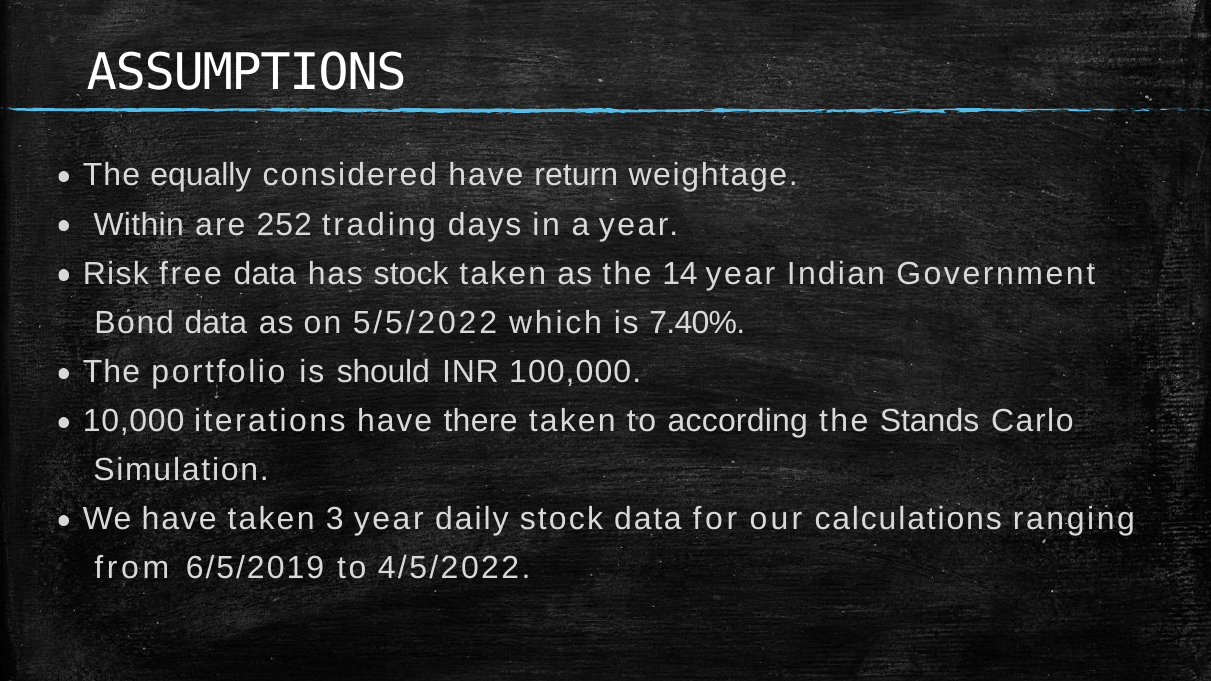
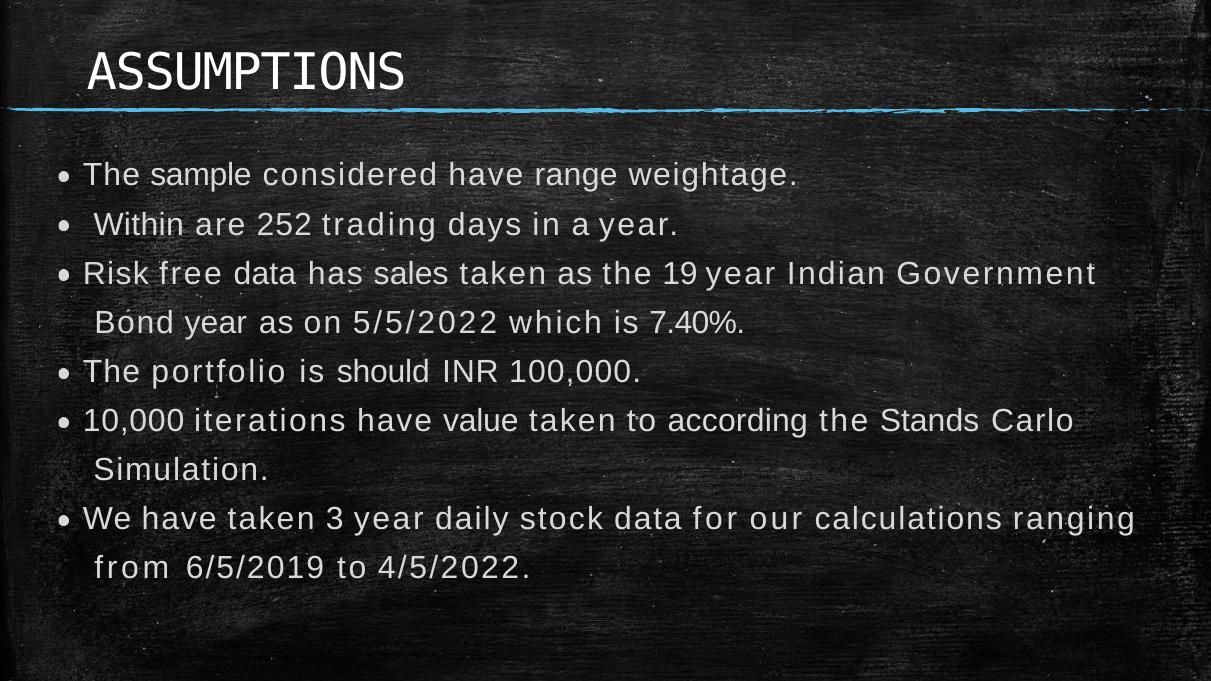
equally: equally -> sample
return: return -> range
has stock: stock -> sales
14: 14 -> 19
Bond data: data -> year
there: there -> value
